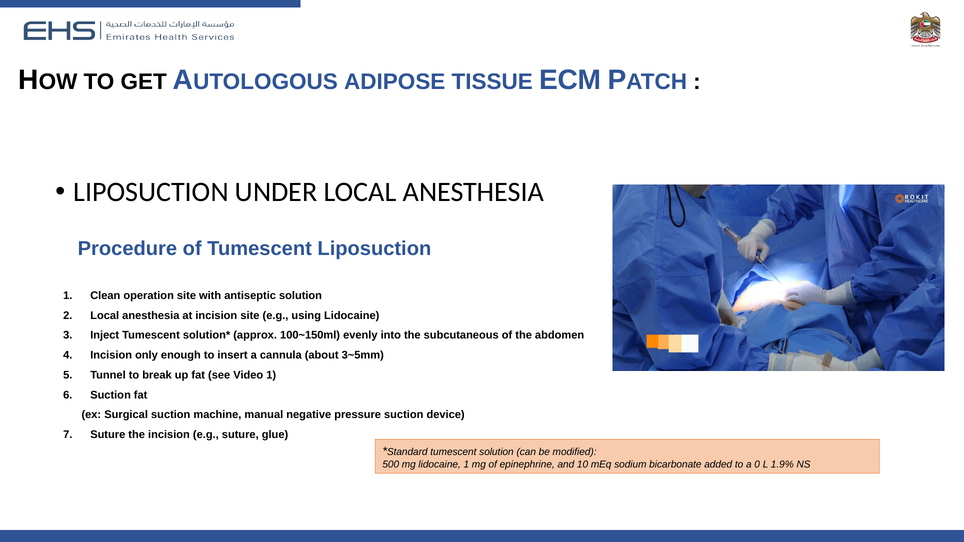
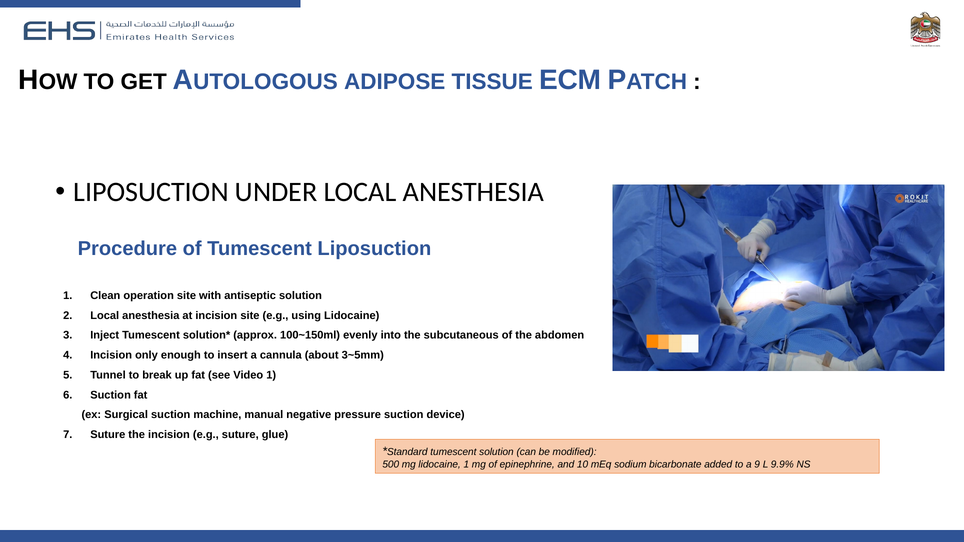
0: 0 -> 9
1.9%: 1.9% -> 9.9%
